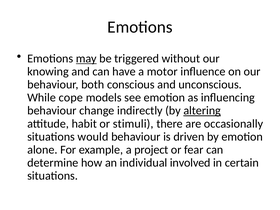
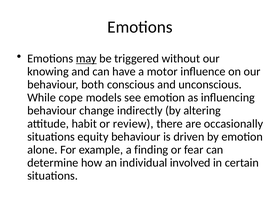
altering underline: present -> none
stimuli: stimuli -> review
would: would -> equity
project: project -> finding
